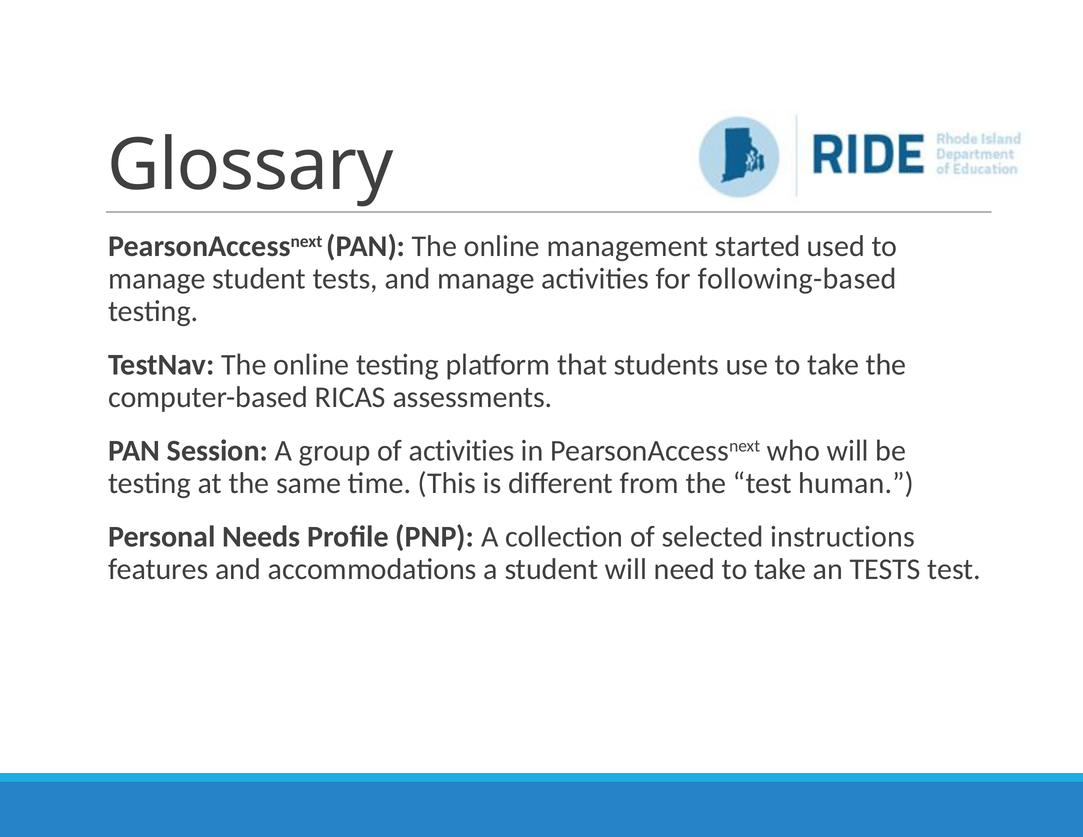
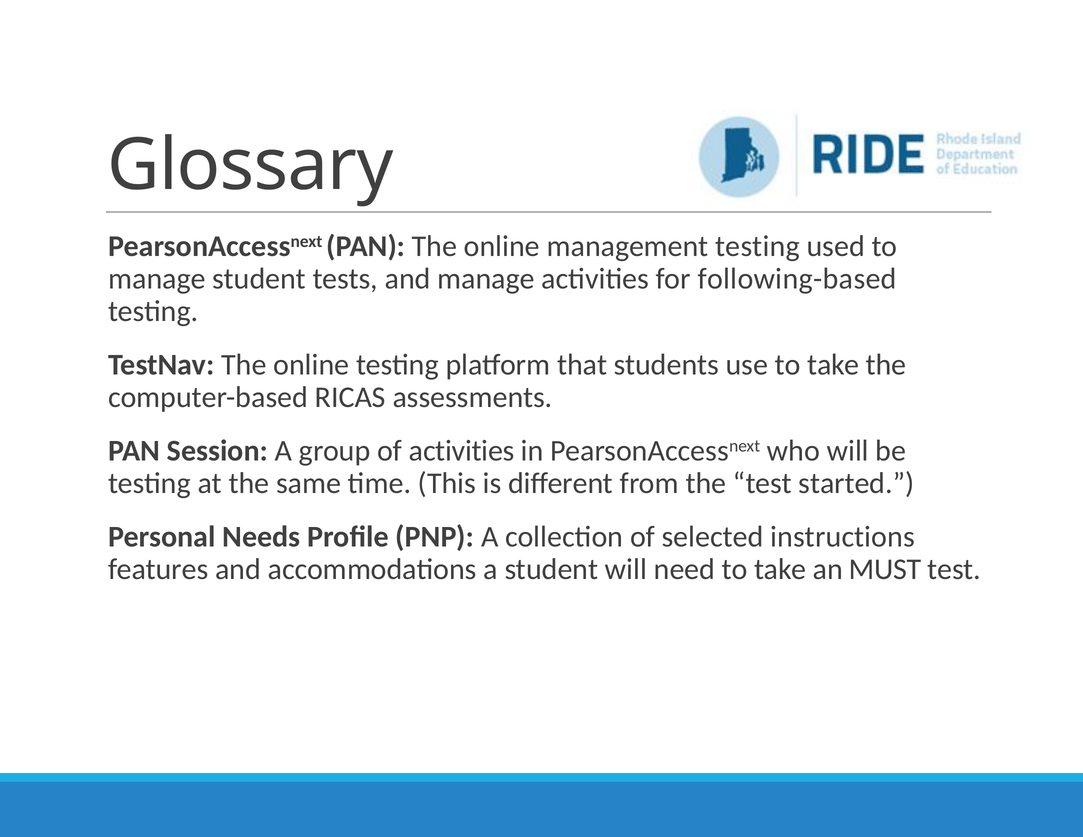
management started: started -> testing
human: human -> started
an TESTS: TESTS -> MUST
